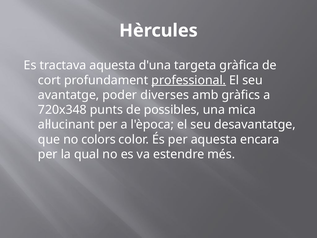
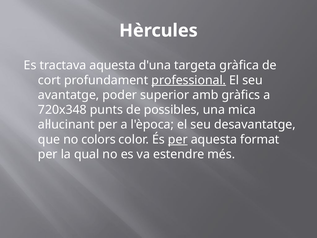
diverses: diverses -> superior
per at (178, 139) underline: none -> present
encara: encara -> format
